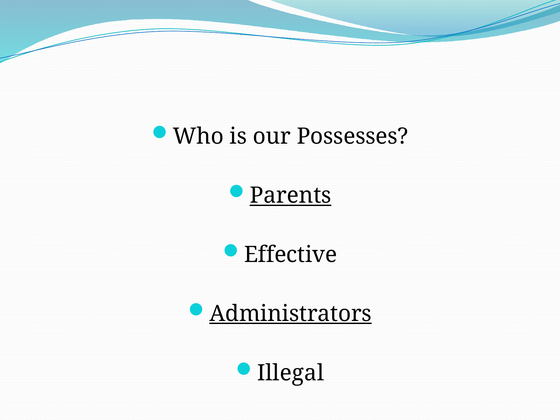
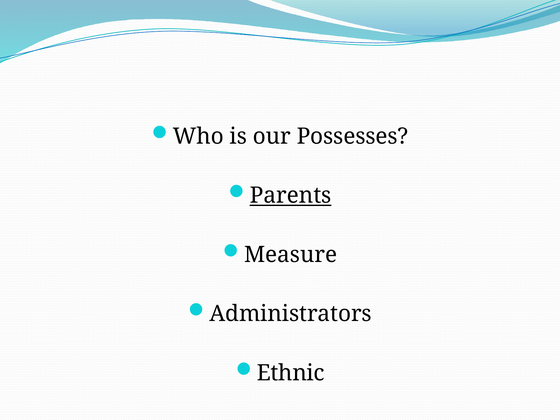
Effective: Effective -> Measure
Administrators underline: present -> none
Illegal: Illegal -> Ethnic
